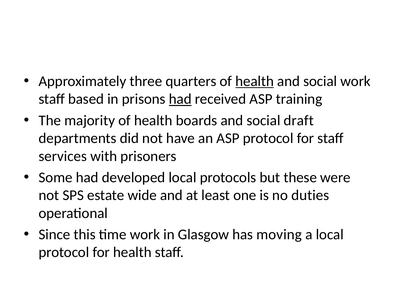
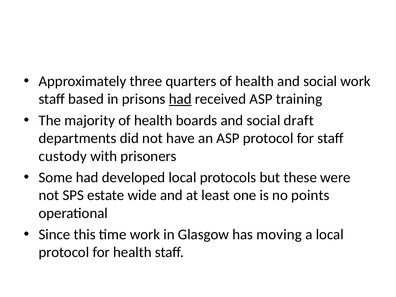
health at (255, 81) underline: present -> none
services: services -> custody
duties: duties -> points
